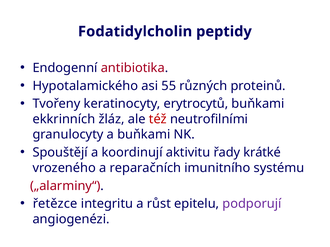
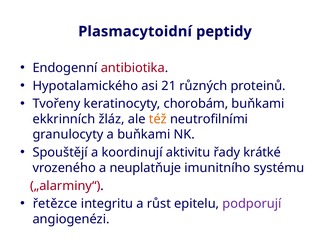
Fodatidylcholin: Fodatidylcholin -> Plasmacytoidní
55: 55 -> 21
erytrocytů: erytrocytů -> chorobám
též colour: red -> orange
reparačních: reparačních -> neuplatňuje
